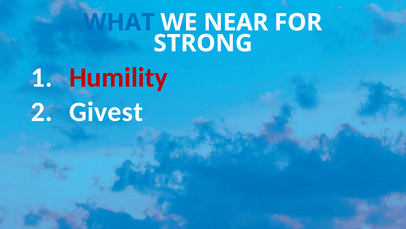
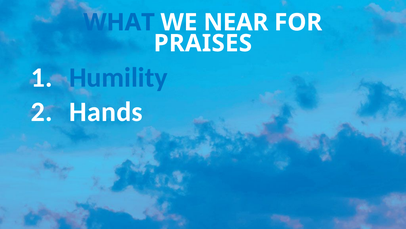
STRONG: STRONG -> PRAISES
Humility colour: red -> blue
Givest: Givest -> Hands
